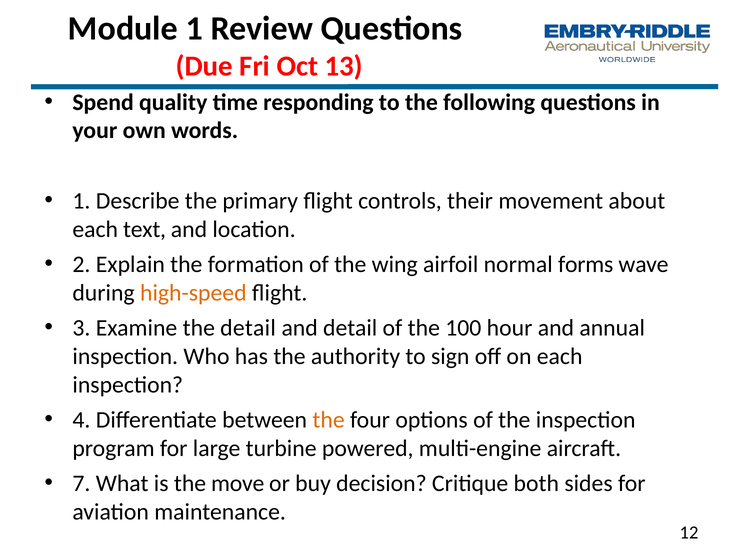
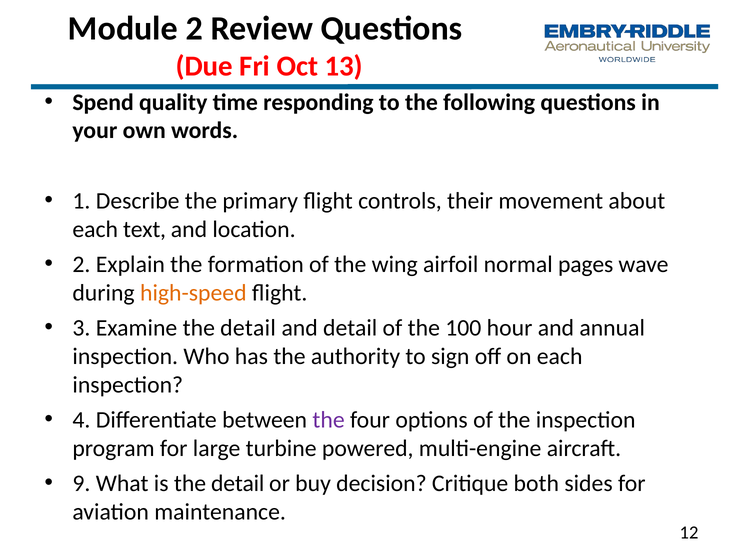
Module 1: 1 -> 2
forms: forms -> pages
the at (329, 420) colour: orange -> purple
7: 7 -> 9
is the move: move -> detail
